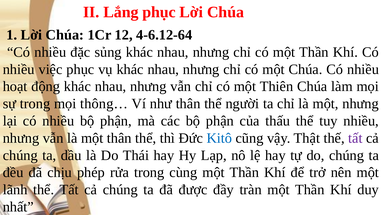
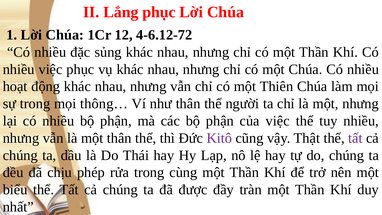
4-6.12-64: 4-6.12-64 -> 4-6.12-72
của thấu: thấu -> việc
Kitô colour: blue -> purple
lãnh: lãnh -> biểu
